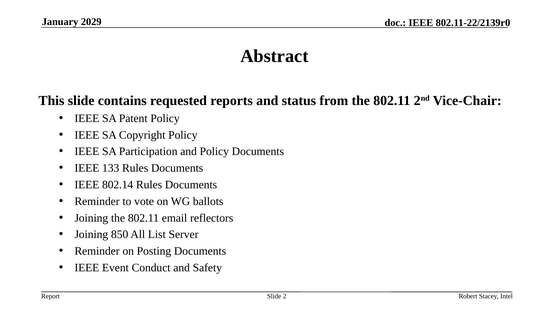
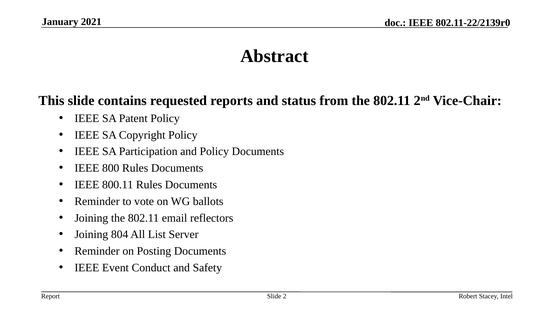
2029: 2029 -> 2021
133: 133 -> 800
802.14: 802.14 -> 800.11
850: 850 -> 804
